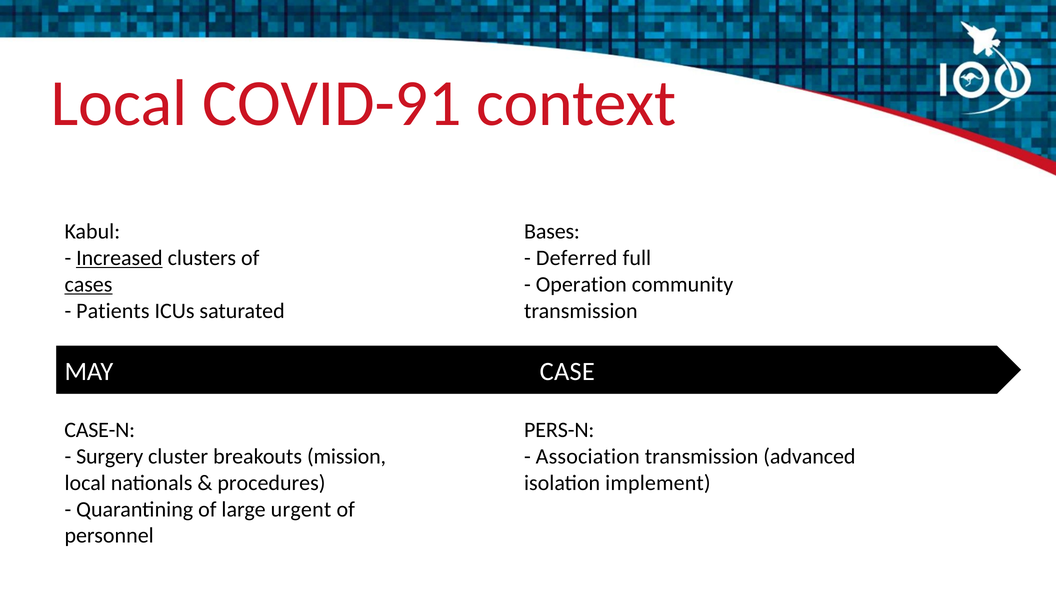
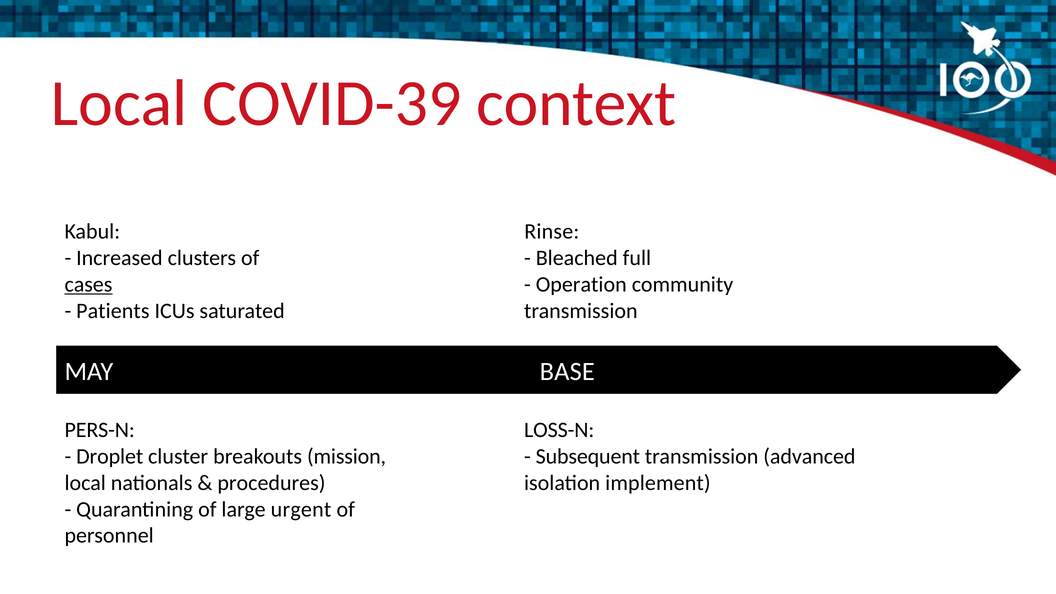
COVID-91: COVID-91 -> COVID-39
Bases: Bases -> Rinse
Increased underline: present -> none
Deferred: Deferred -> Bleached
CASE: CASE -> BASE
CASE-N: CASE-N -> PERS-N
PERS-N: PERS-N -> LOSS-N
Surgery: Surgery -> Droplet
Association: Association -> Subsequent
